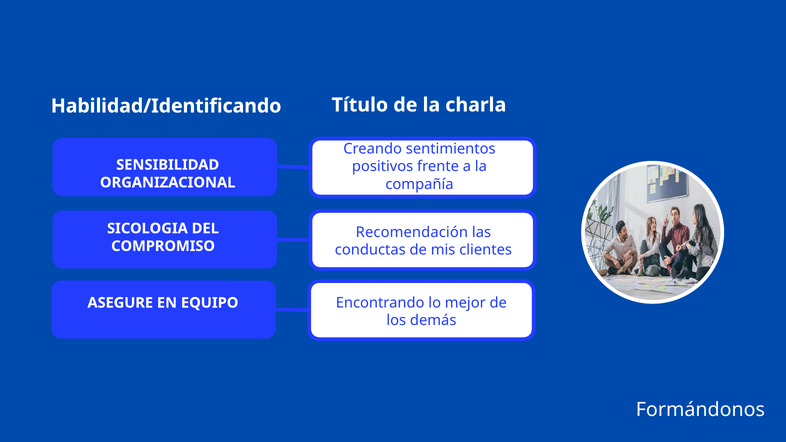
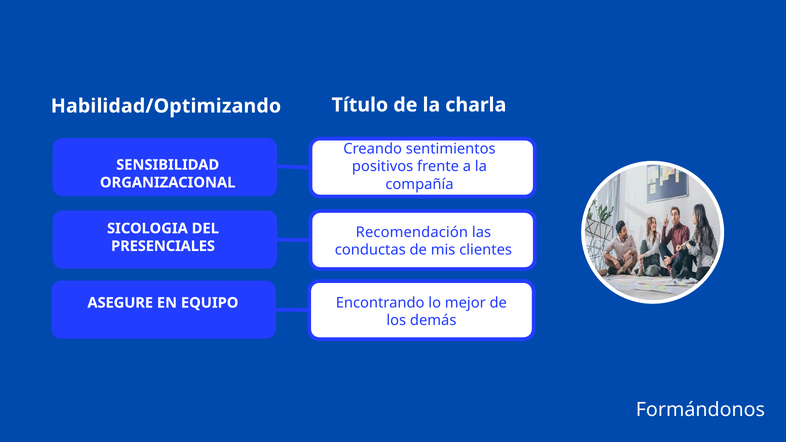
Habilidad/Identificando: Habilidad/Identificando -> Habilidad/Optimizando
COMPROMISO: COMPROMISO -> PRESENCIALES
